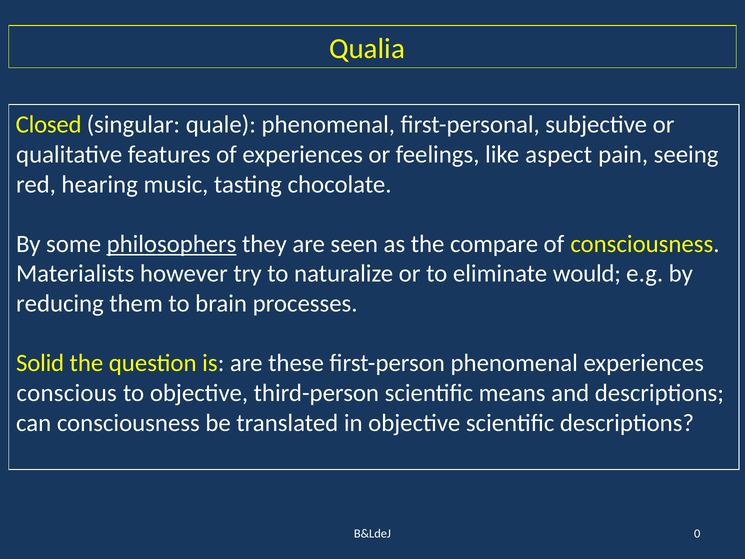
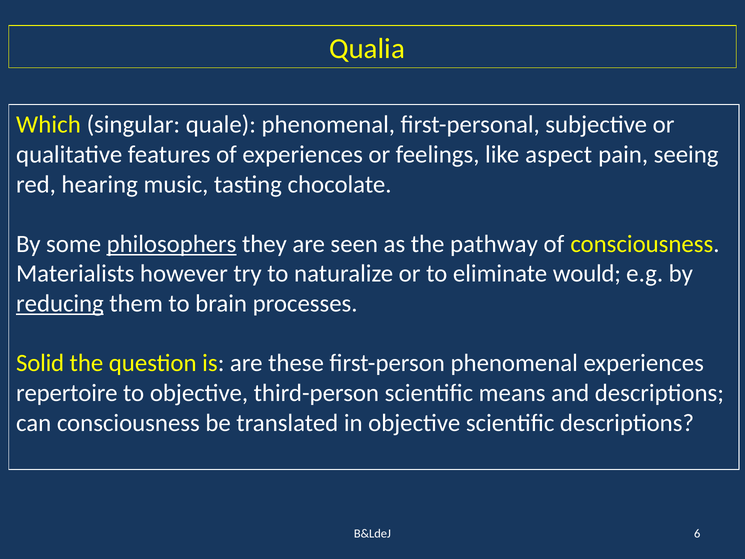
Closed: Closed -> Which
compare: compare -> pathway
reducing underline: none -> present
conscious: conscious -> repertoire
0: 0 -> 6
